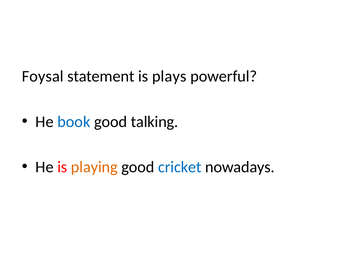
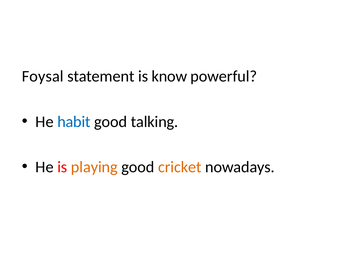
plays: plays -> know
book: book -> habit
cricket colour: blue -> orange
